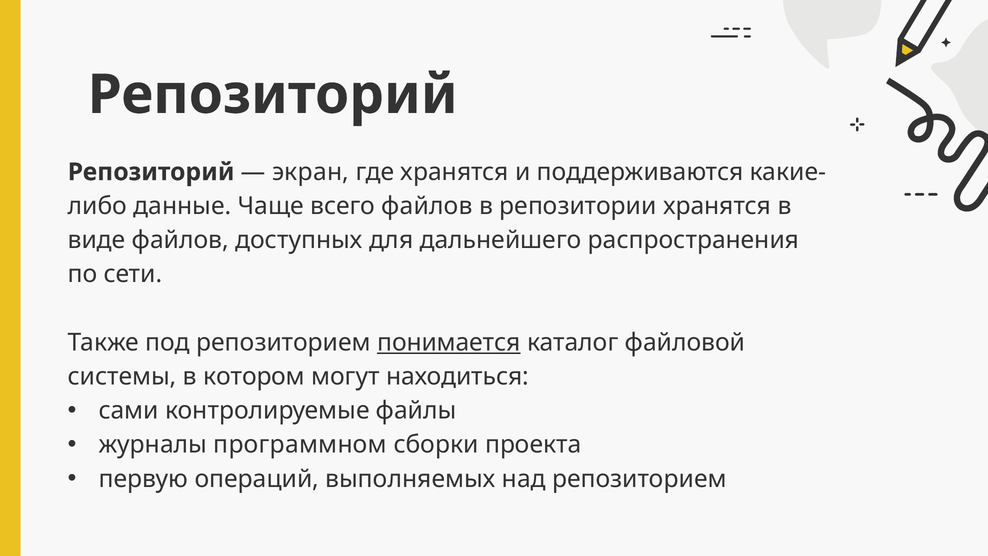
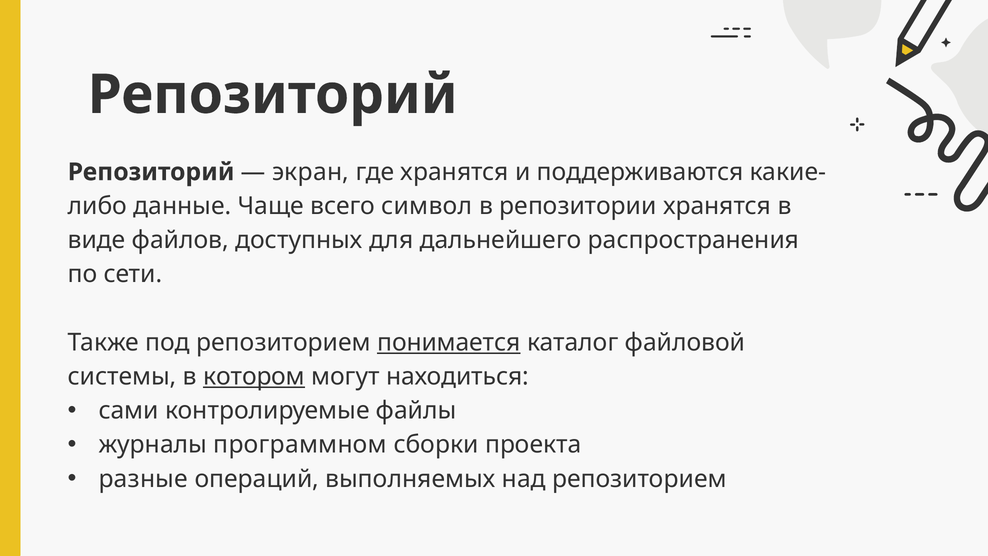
всего файлов: файлов -> символ
котором underline: none -> present
первую: первую -> разные
